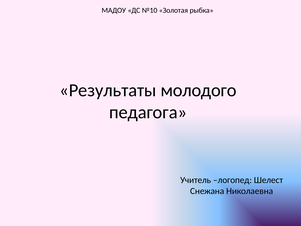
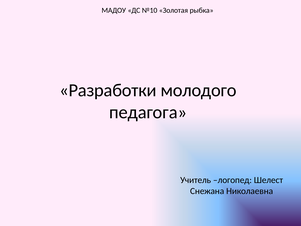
Результаты: Результаты -> Разработки
